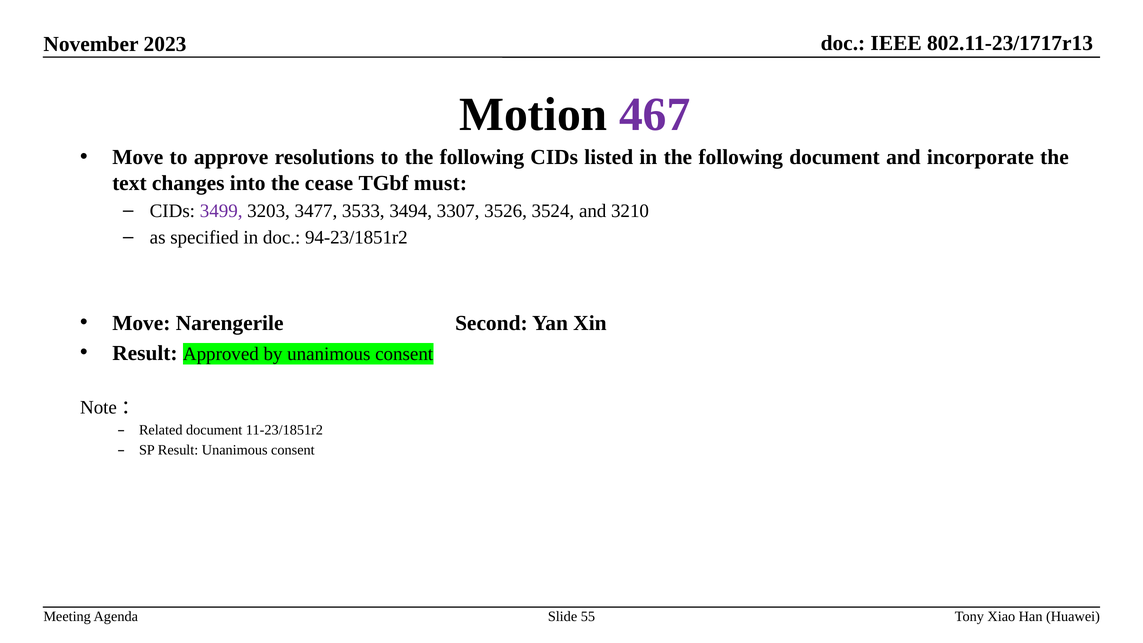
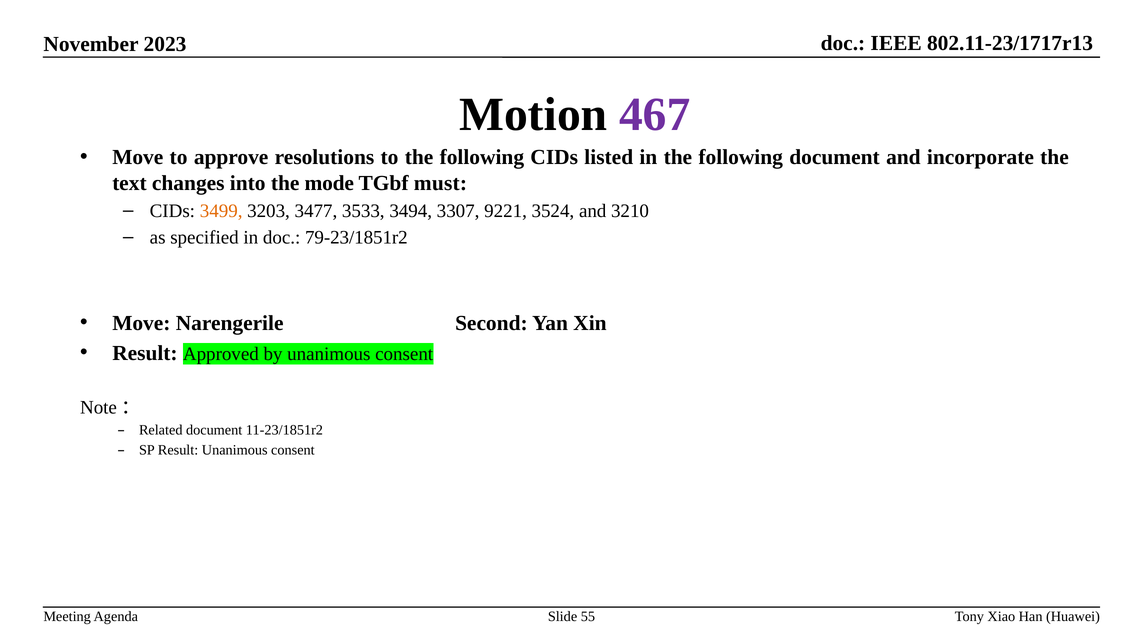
cease: cease -> mode
3499 colour: purple -> orange
3526: 3526 -> 9221
94-23/1851r2: 94-23/1851r2 -> 79-23/1851r2
